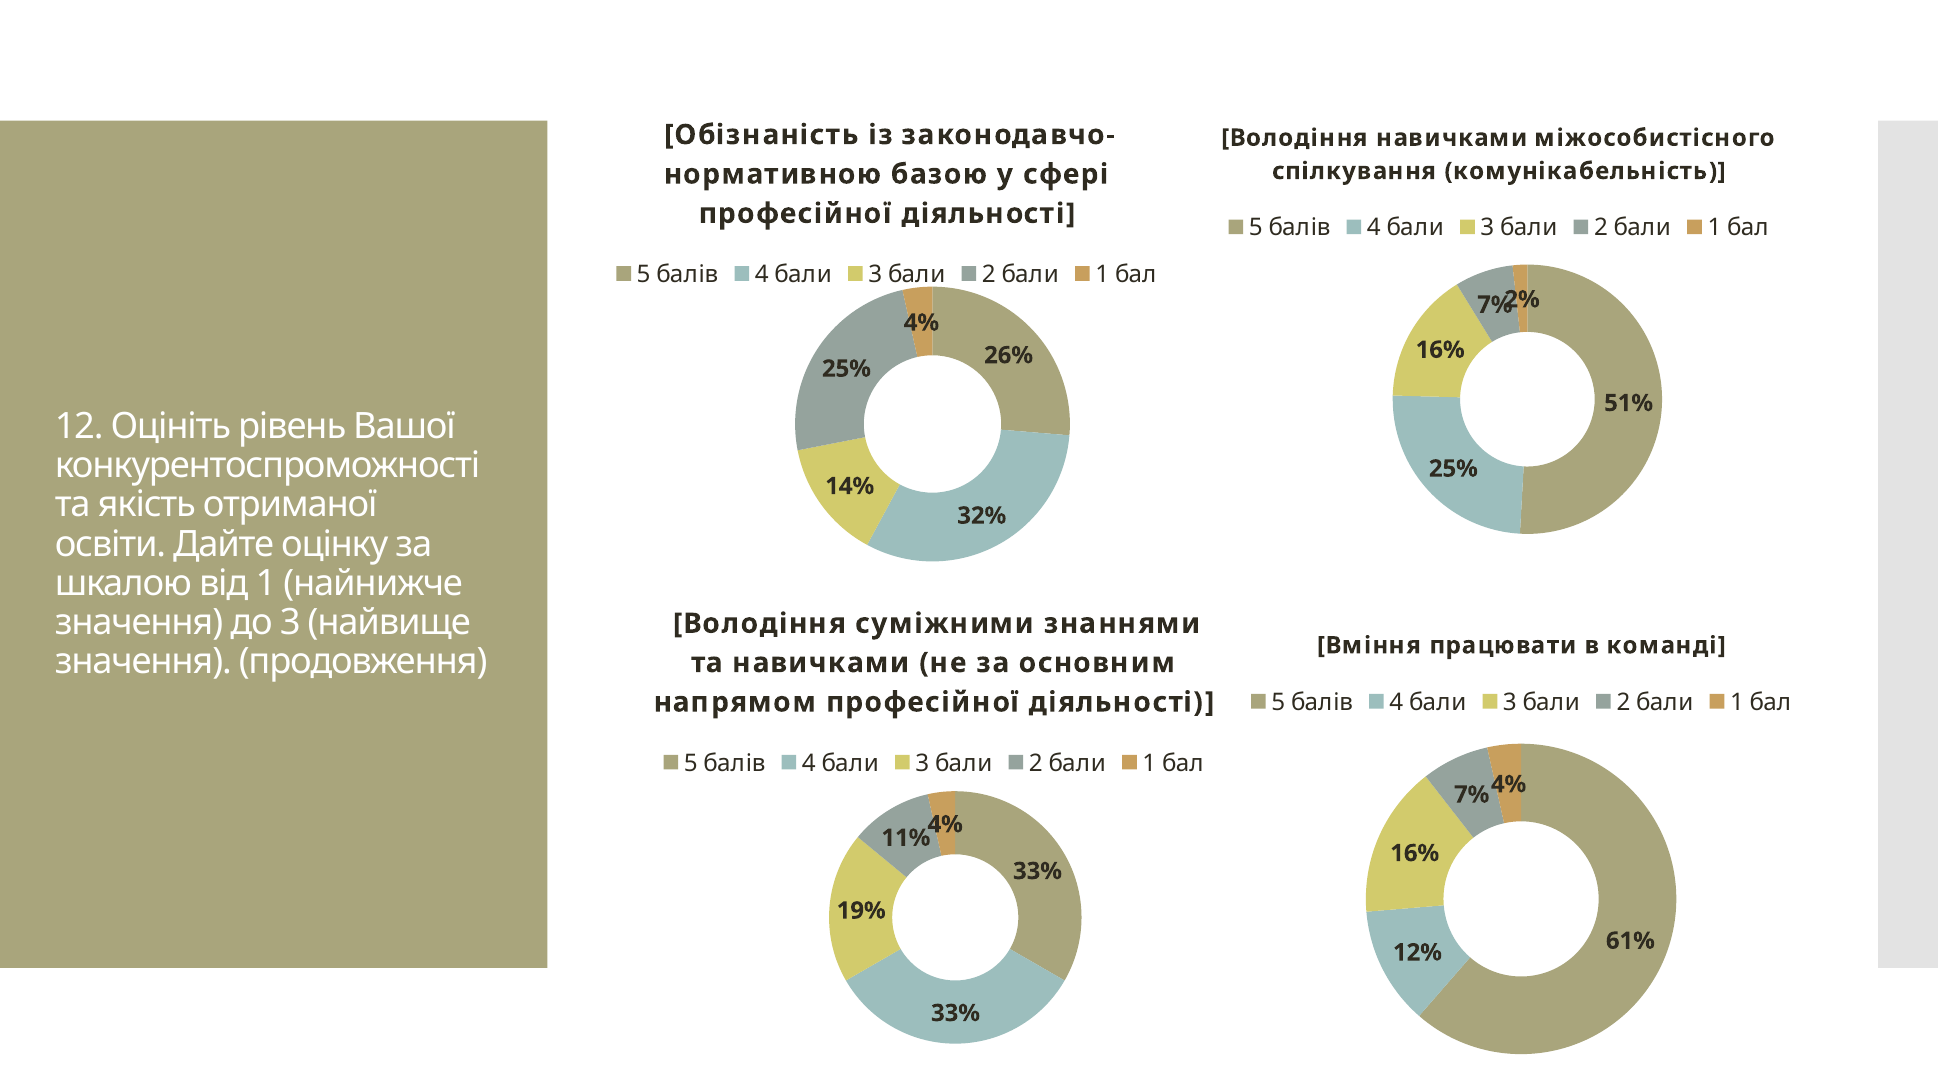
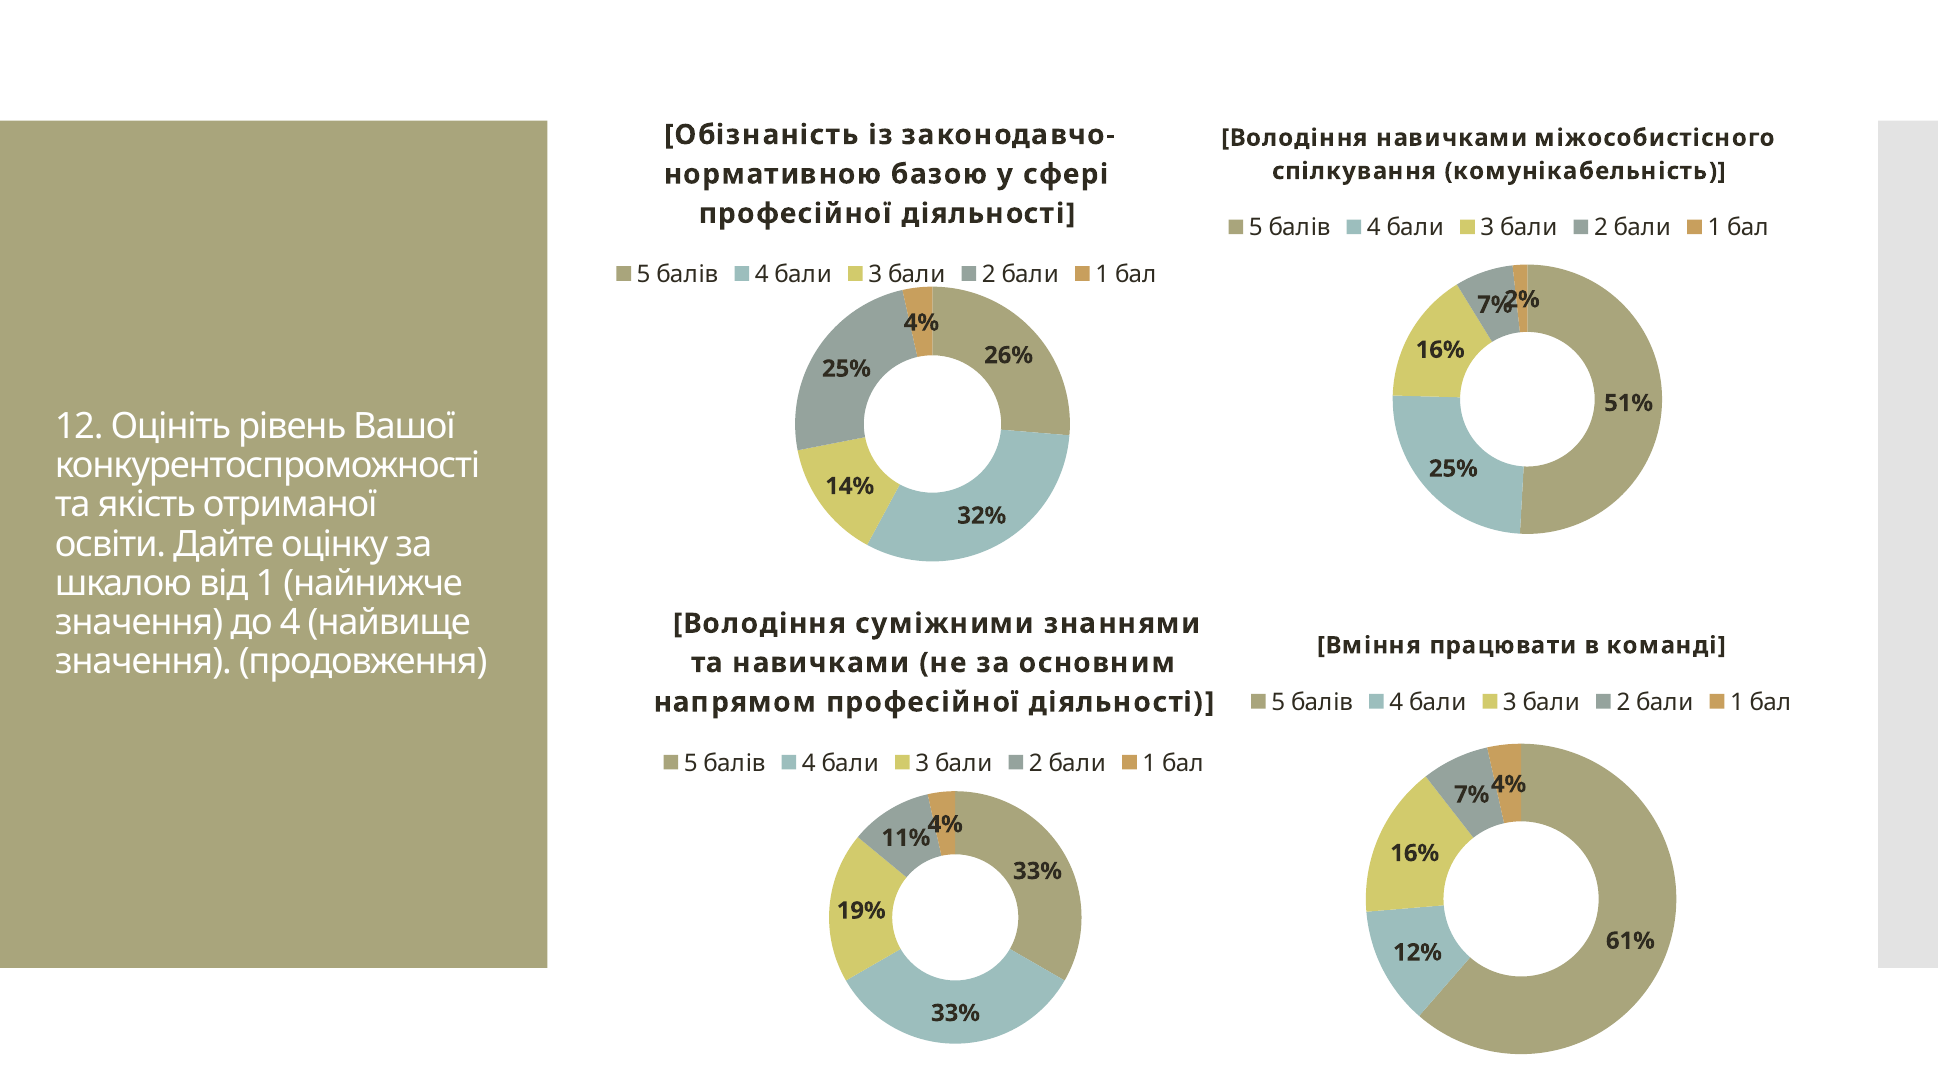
до 3: 3 -> 4
